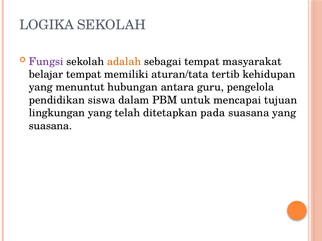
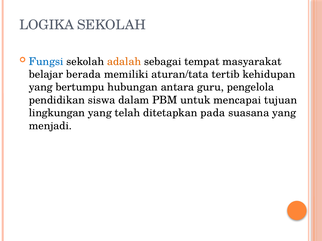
Fungsi colour: purple -> blue
belajar tempat: tempat -> berada
menuntut: menuntut -> bertumpu
suasana at (50, 126): suasana -> menjadi
